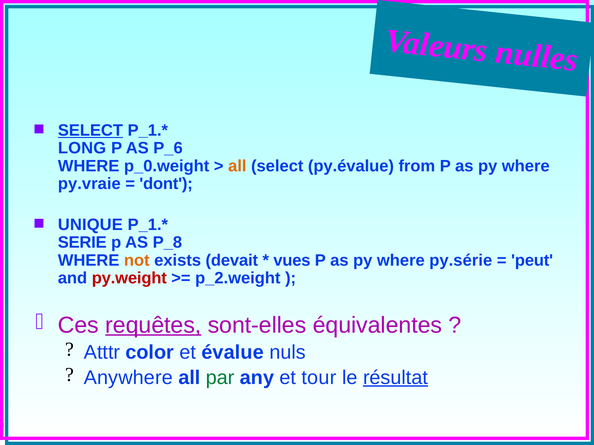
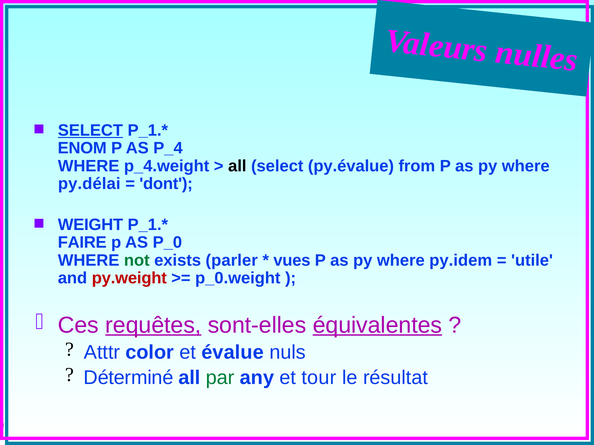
LONG: LONG -> ENOM
P_6: P_6 -> P_4
p_0.weight: p_0.weight -> p_4.weight
all at (237, 166) colour: orange -> black
py.vraie: py.vraie -> py.délai
UNIQUE: UNIQUE -> WEIGHT
SERIE: SERIE -> FAIRE
P_8: P_8 -> P_0
not colour: orange -> green
devait: devait -> parler
py.série: py.série -> py.idem
peut: peut -> utile
p_2.weight: p_2.weight -> p_0.weight
équivalentes underline: none -> present
Anywhere: Anywhere -> Déterminé
résultat underline: present -> none
